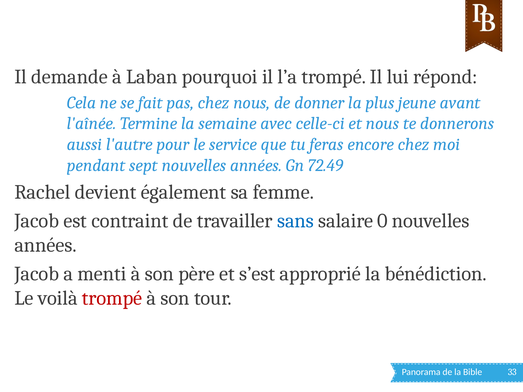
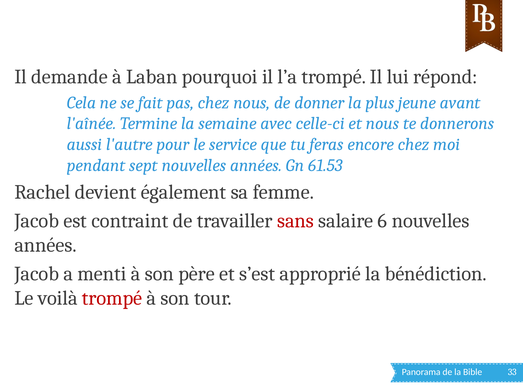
72.49: 72.49 -> 61.53
sans colour: blue -> red
0: 0 -> 6
